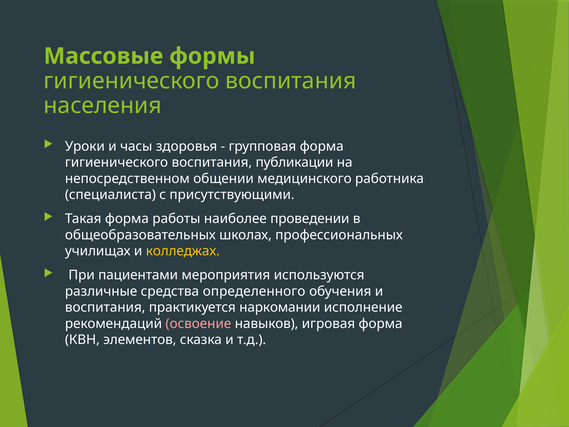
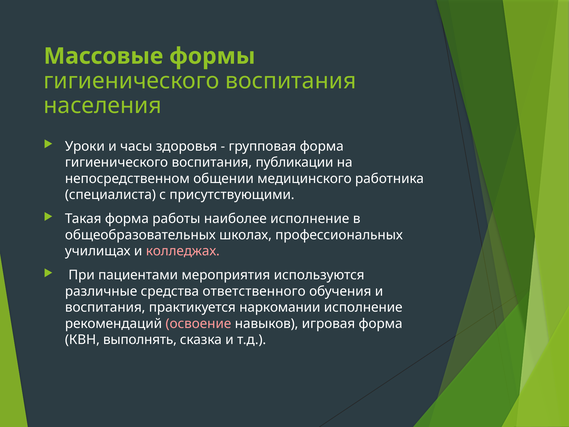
наиболее проведении: проведении -> исполнение
колледжах colour: yellow -> pink
определенного: определенного -> ответственного
элементов: элементов -> выполнять
